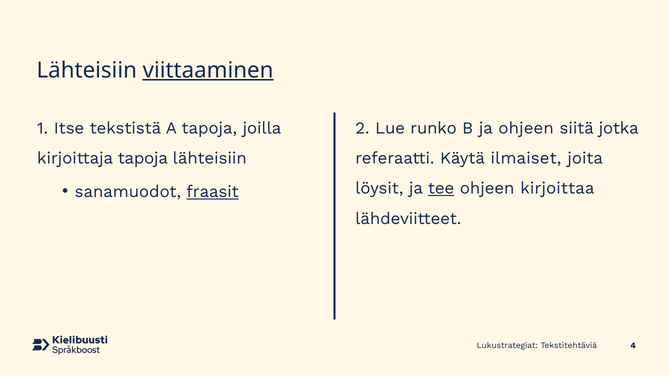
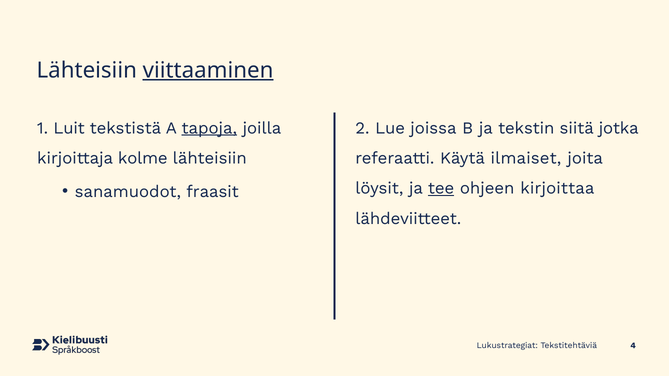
Itse: Itse -> Luit
tapoja at (209, 128) underline: none -> present
runko: runko -> joissa
ja ohjeen: ohjeen -> tekstin
kirjoittaja tapoja: tapoja -> kolme
fraasit underline: present -> none
